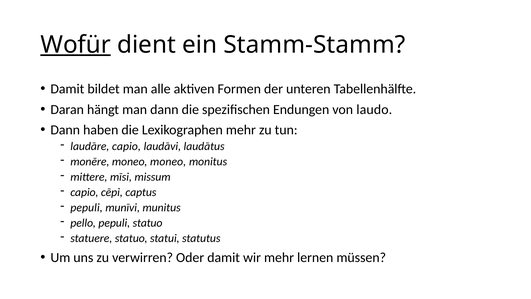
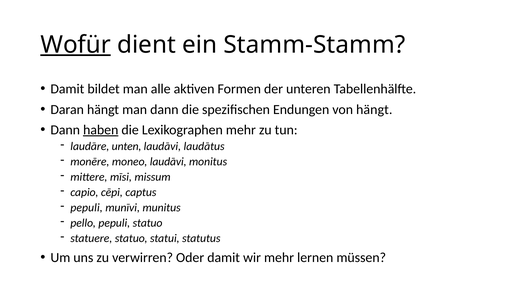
von laudo: laudo -> hängt
haben underline: none -> present
laudāre capio: capio -> unten
moneo moneo: moneo -> laudāvi
